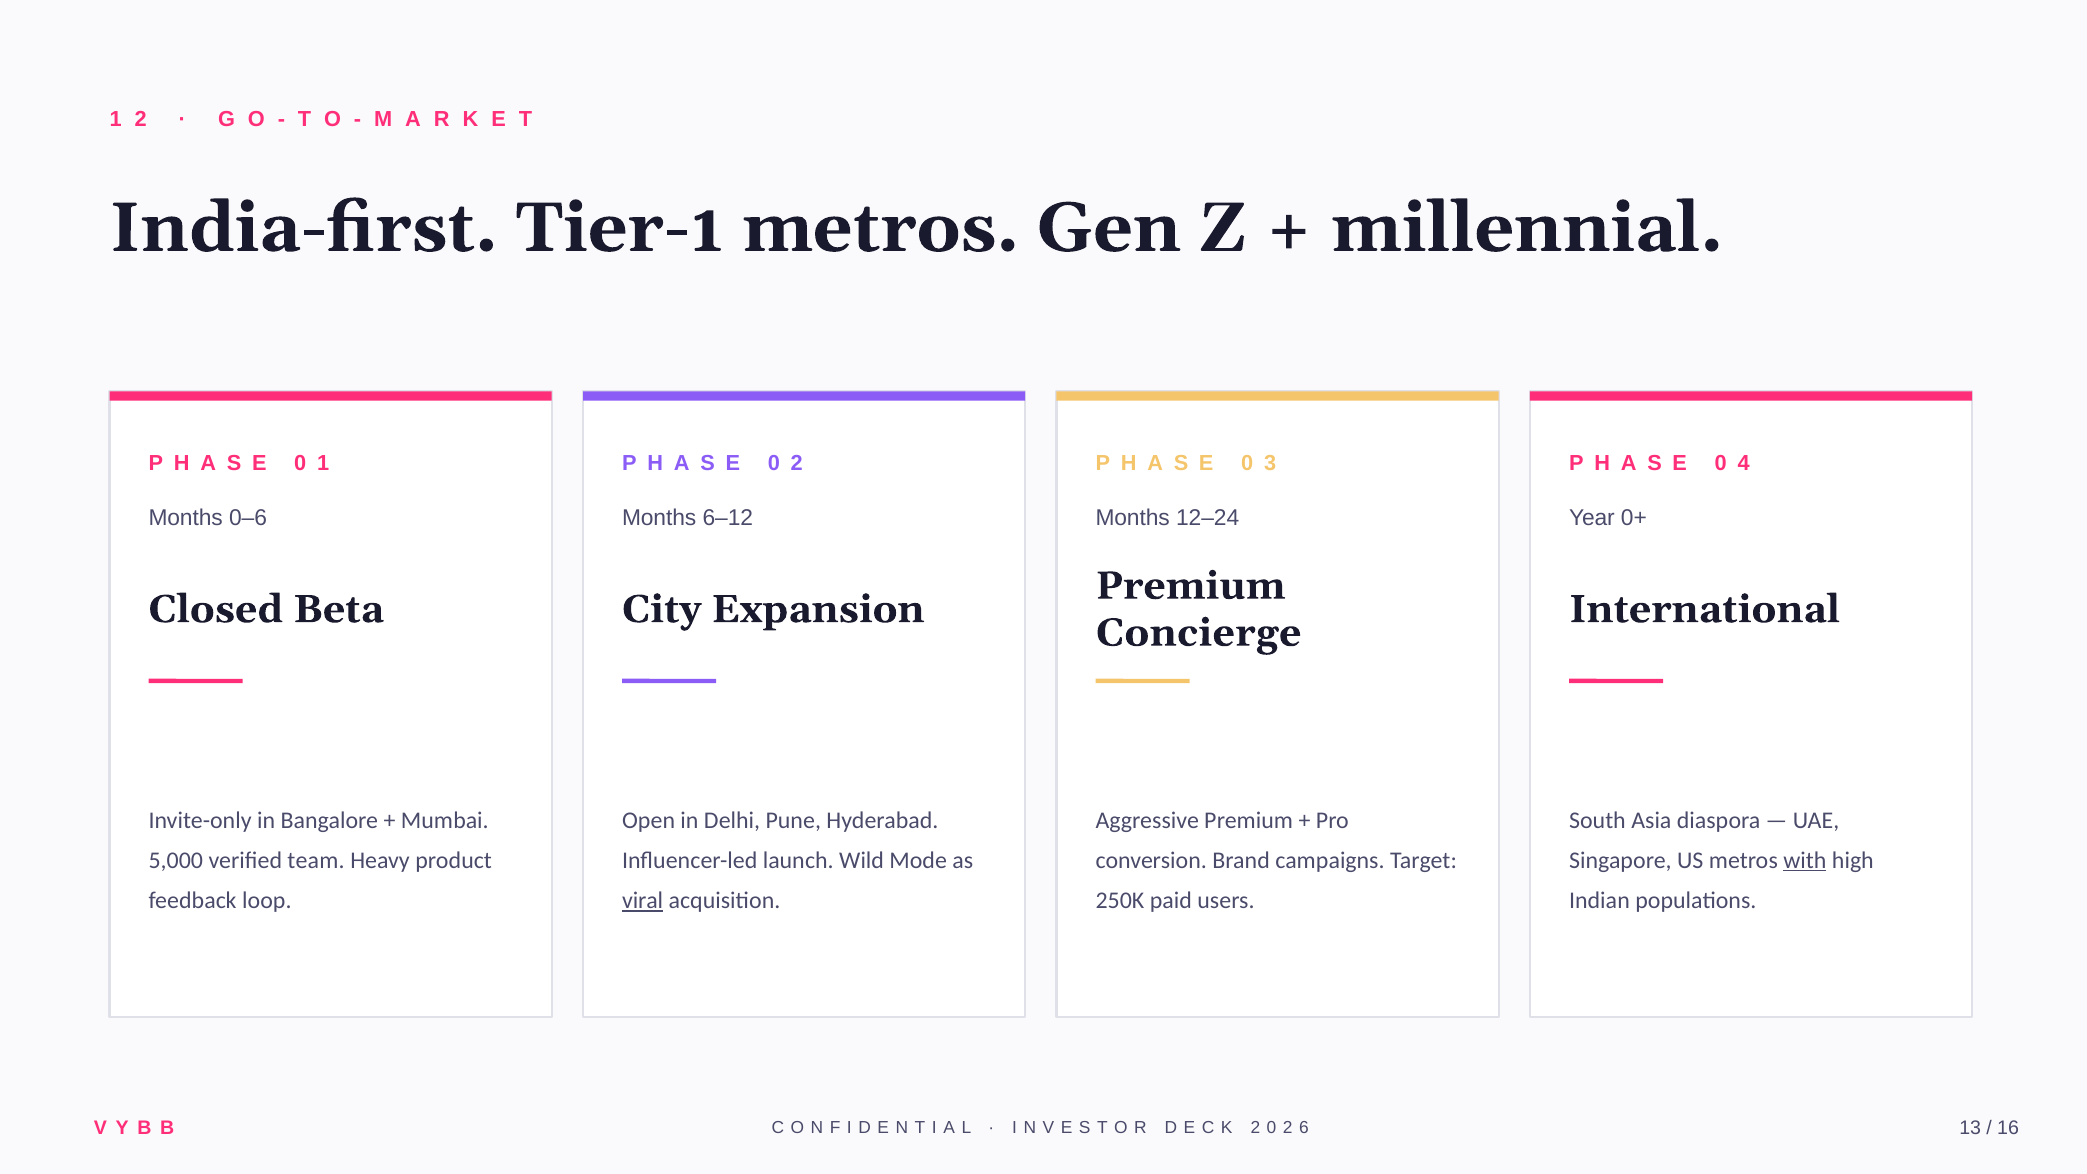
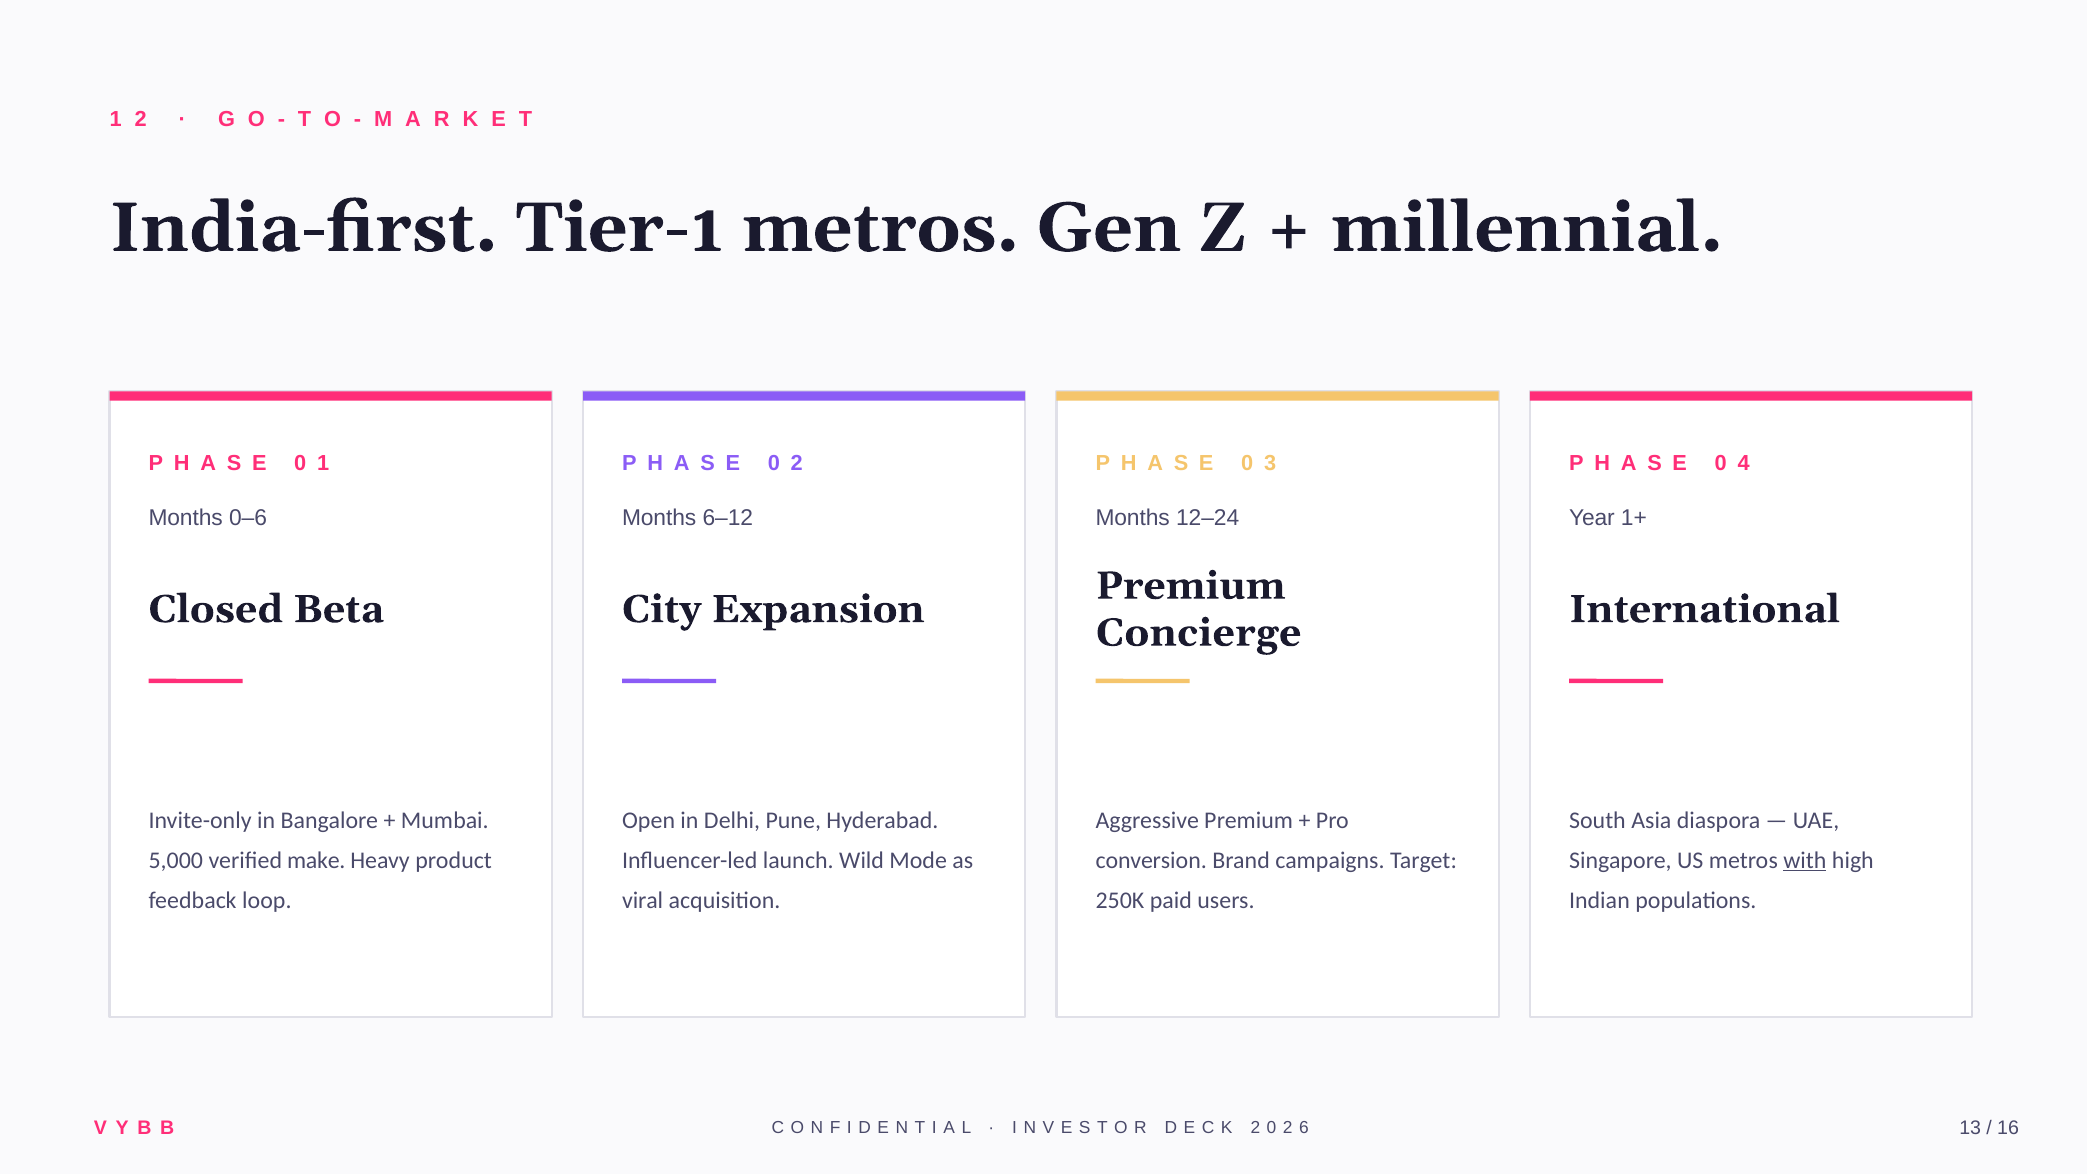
0+: 0+ -> 1+
team: team -> make
viral underline: present -> none
